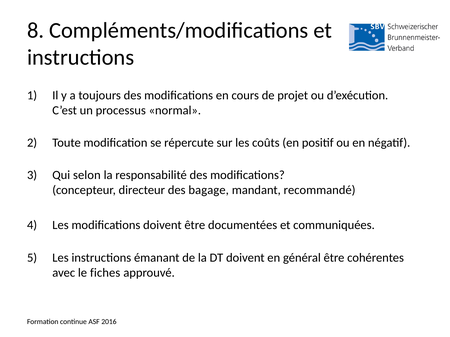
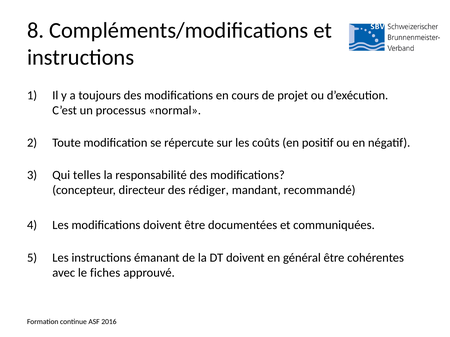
selon: selon -> telles
bagage: bagage -> rédiger
